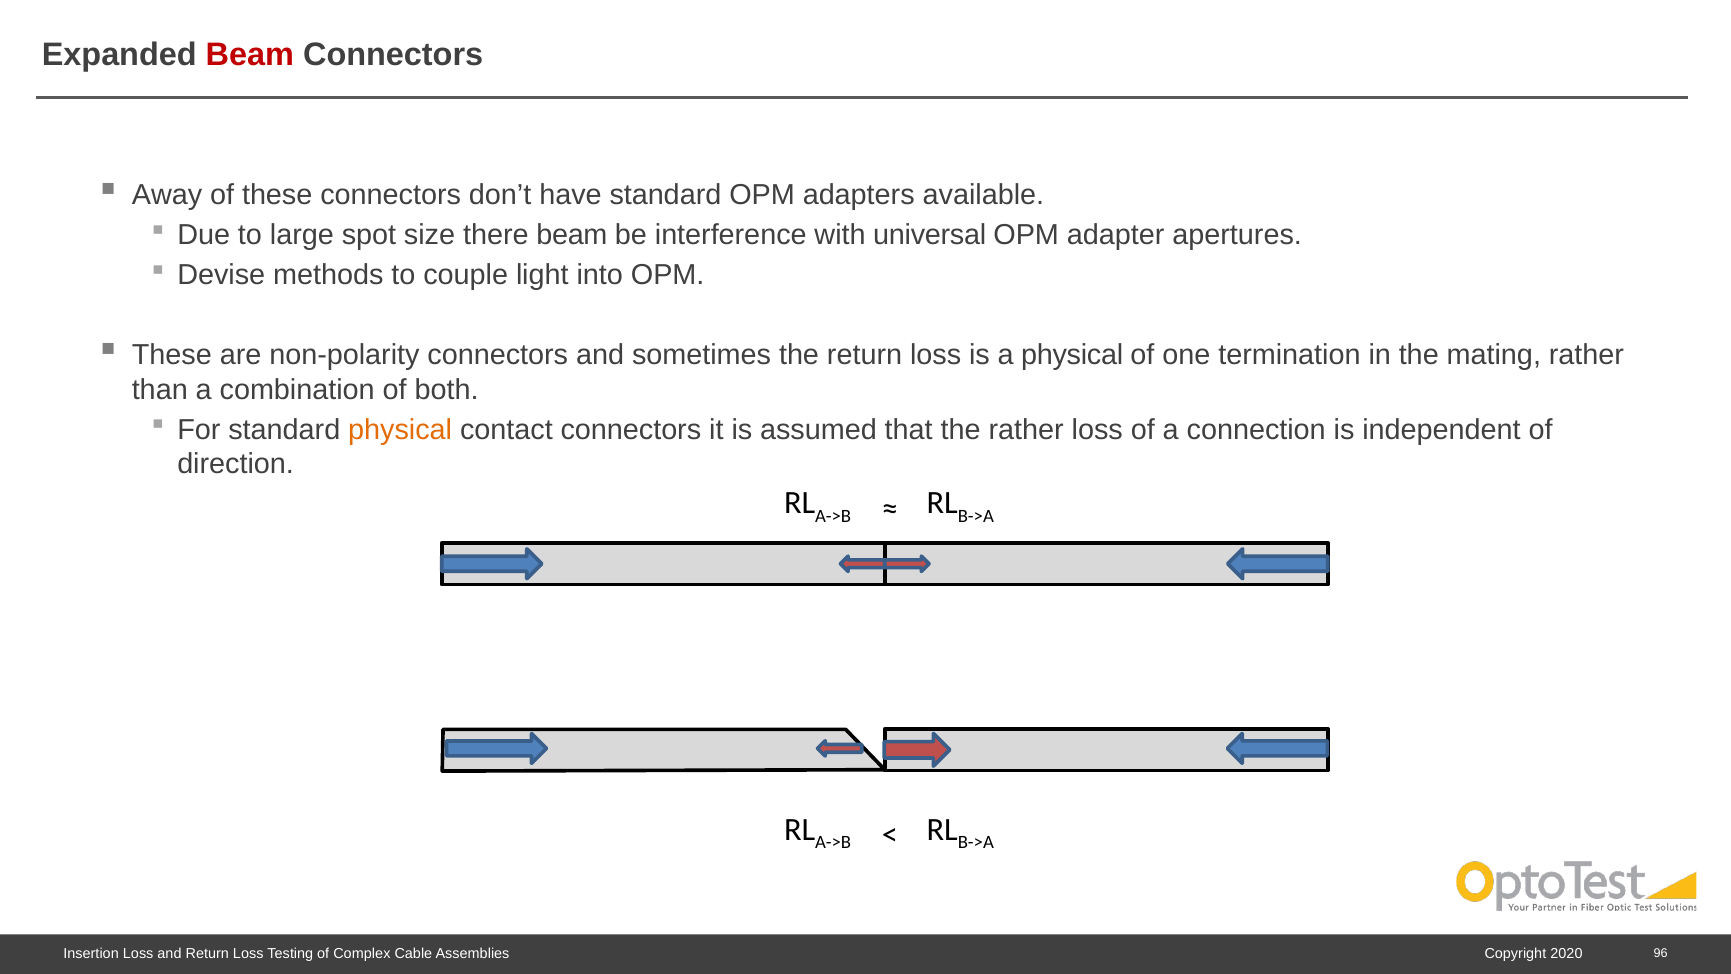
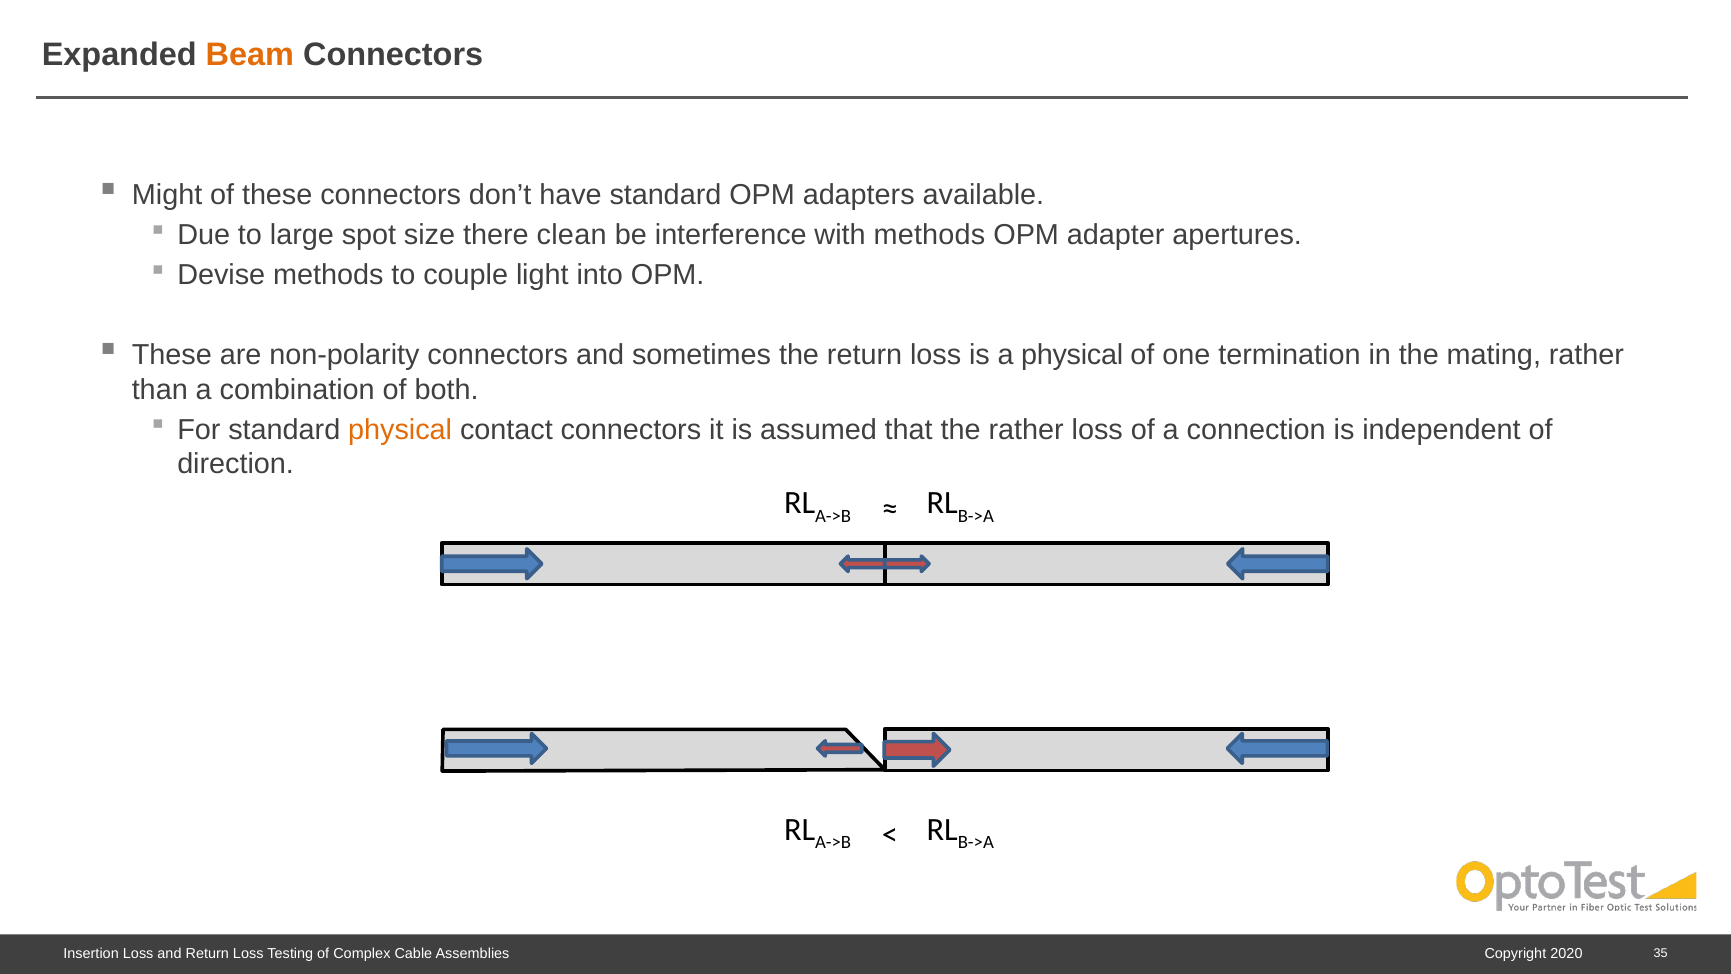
Beam at (250, 55) colour: red -> orange
Away: Away -> Might
there beam: beam -> clean
with universal: universal -> methods
96: 96 -> 35
